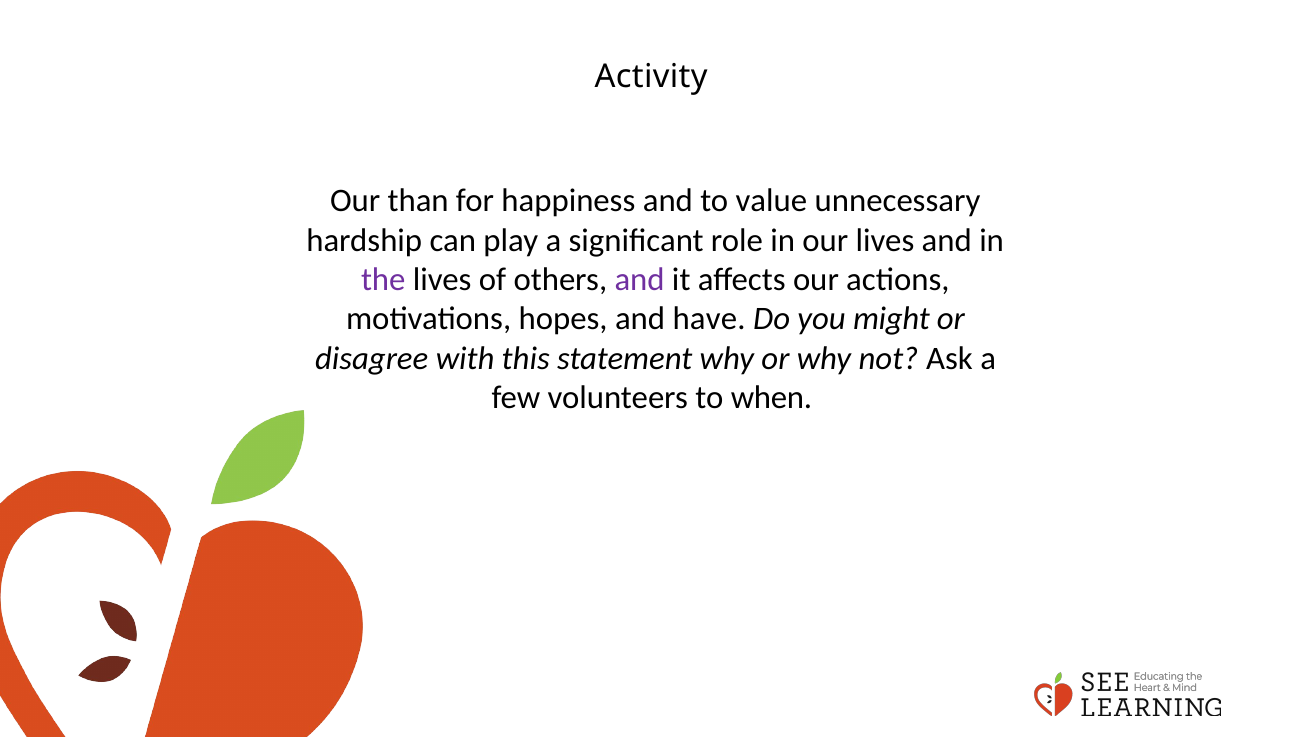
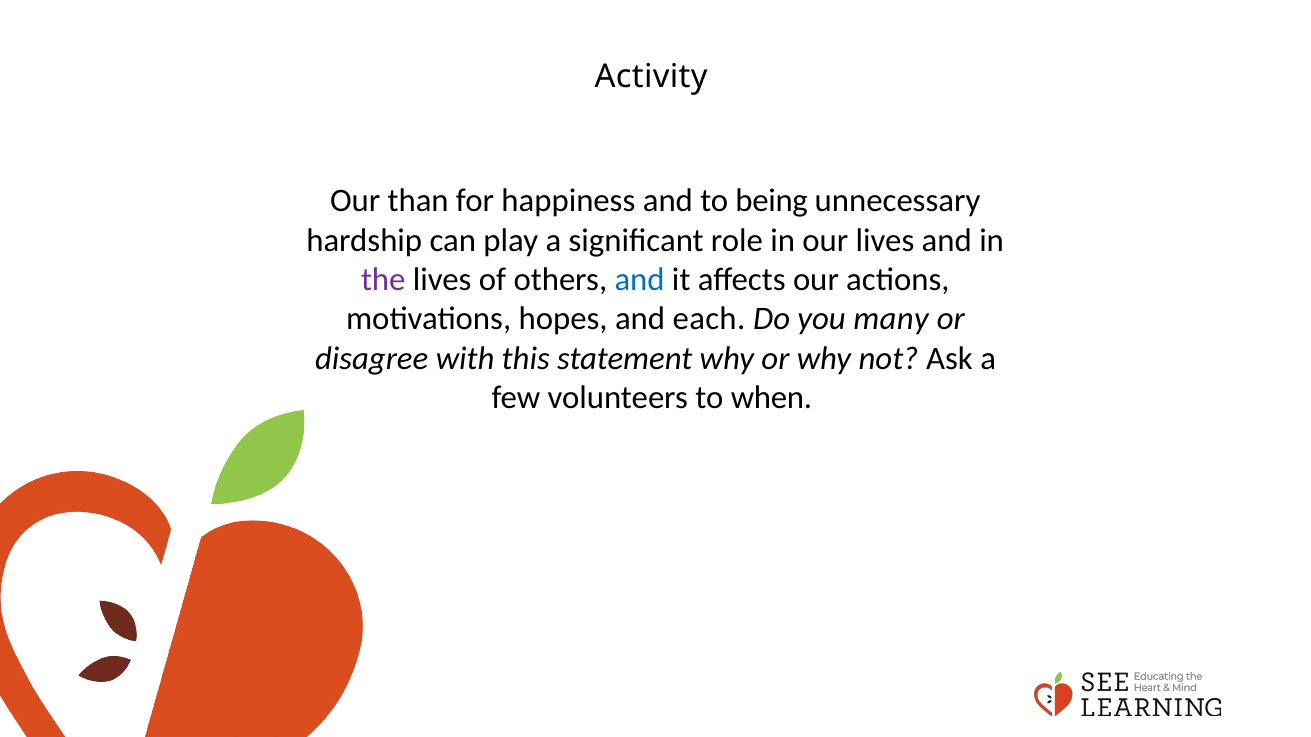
value: value -> being
and at (640, 280) colour: purple -> blue
have: have -> each
might: might -> many
